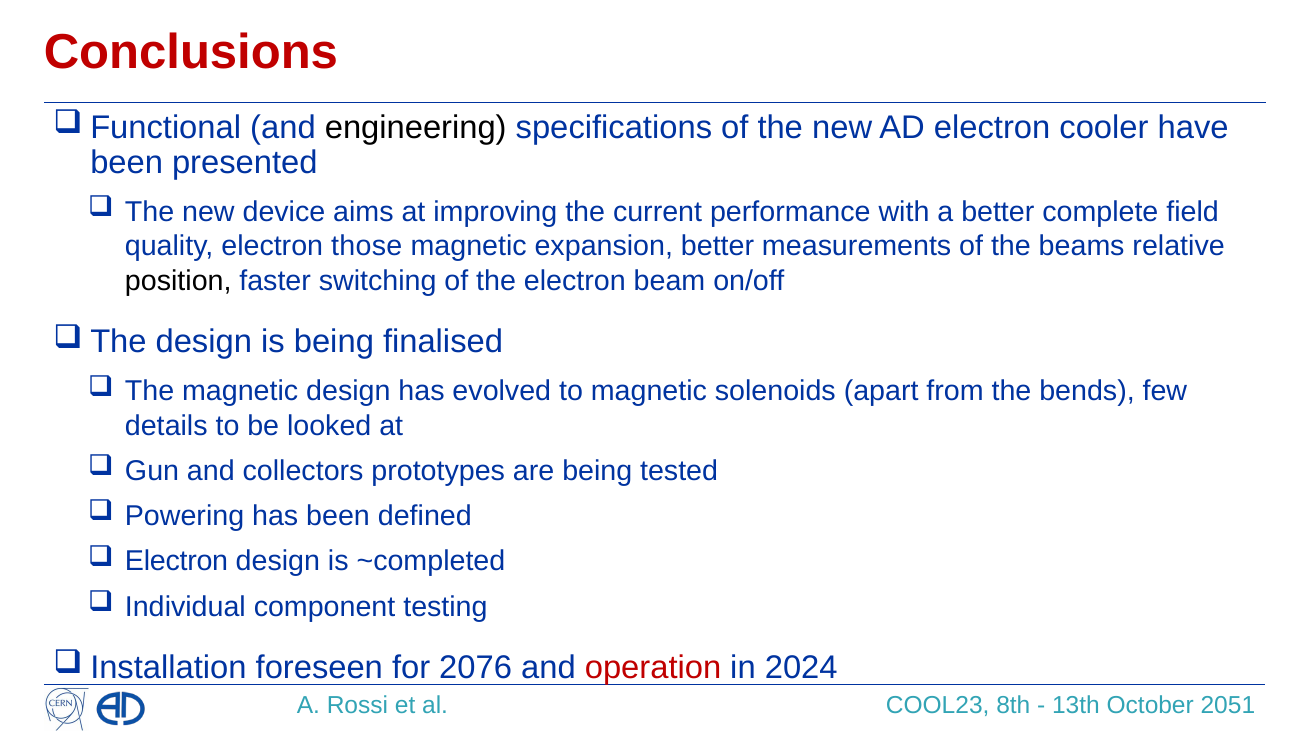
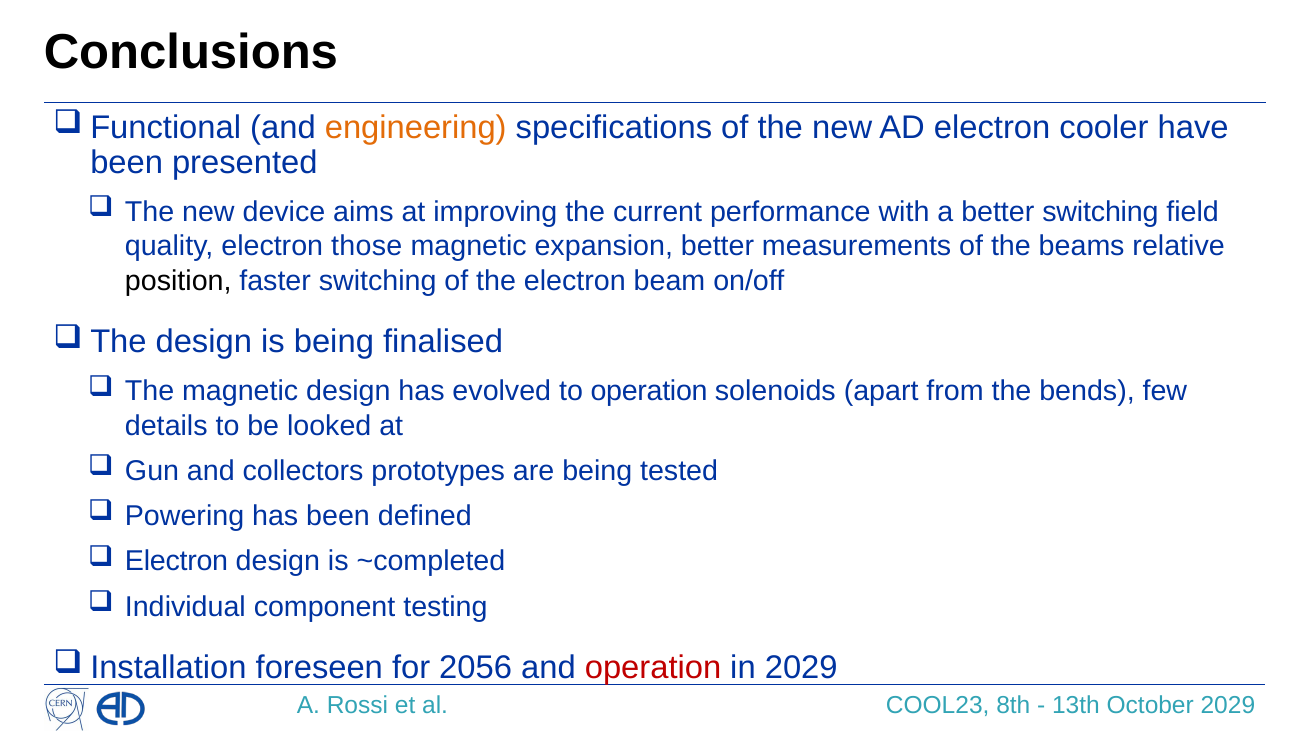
Conclusions colour: red -> black
engineering colour: black -> orange
better complete: complete -> switching
to magnetic: magnetic -> operation
2076: 2076 -> 2056
in 2024: 2024 -> 2029
October 2051: 2051 -> 2029
